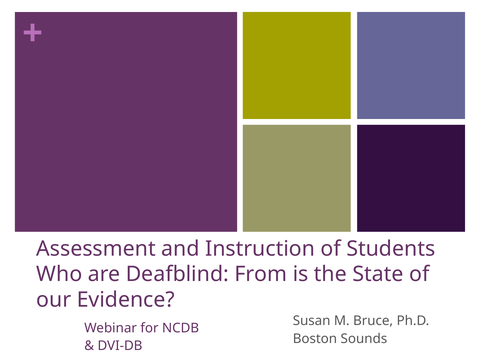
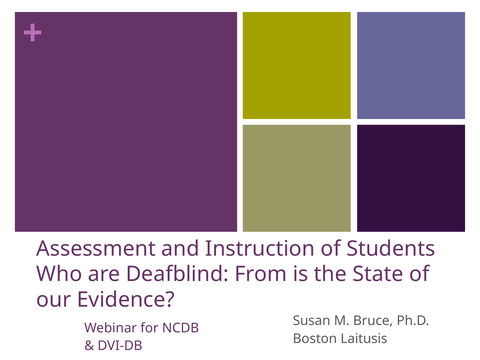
Sounds: Sounds -> Laitusis
